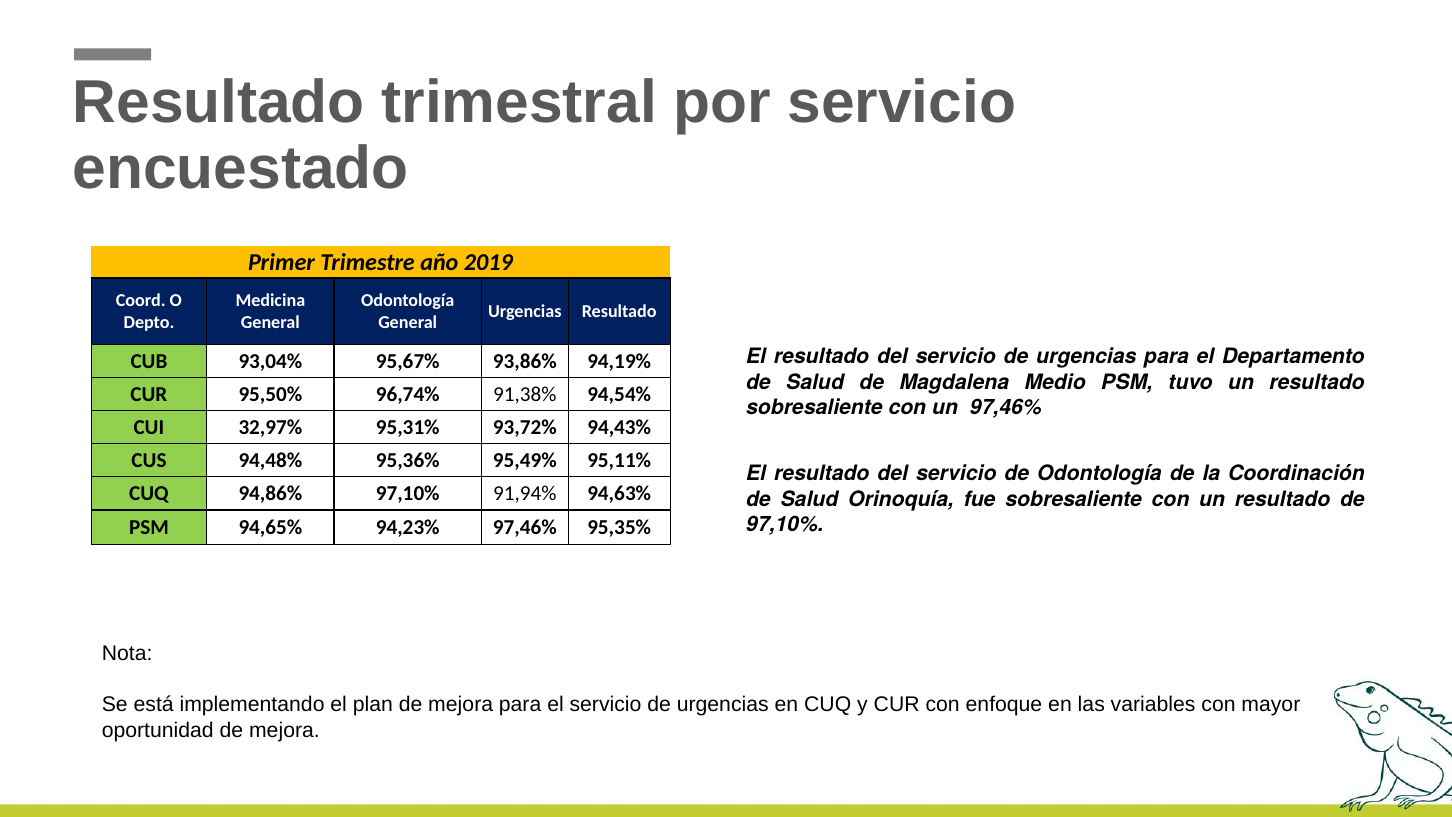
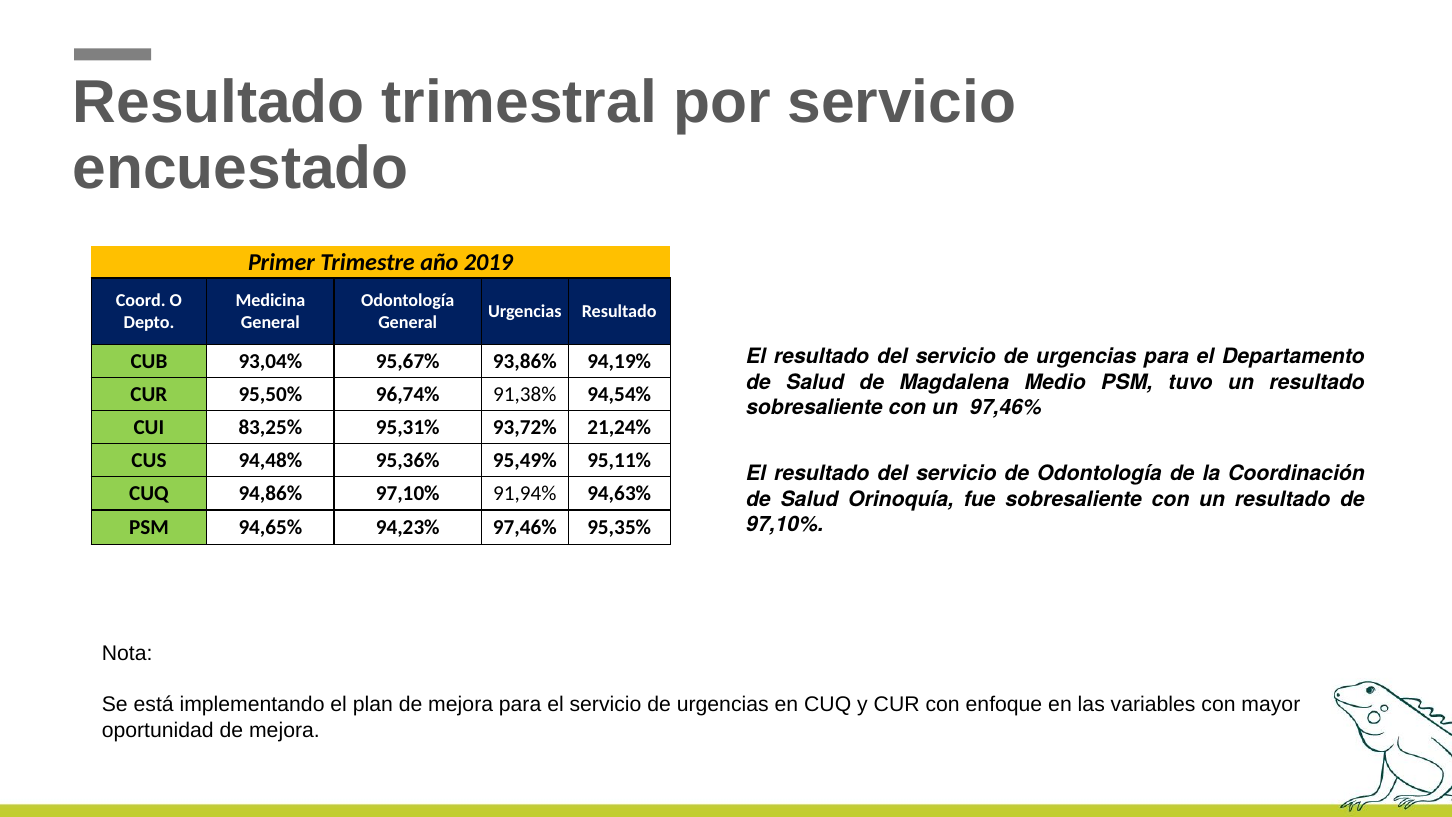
32,97%: 32,97% -> 83,25%
94,43%: 94,43% -> 21,24%
